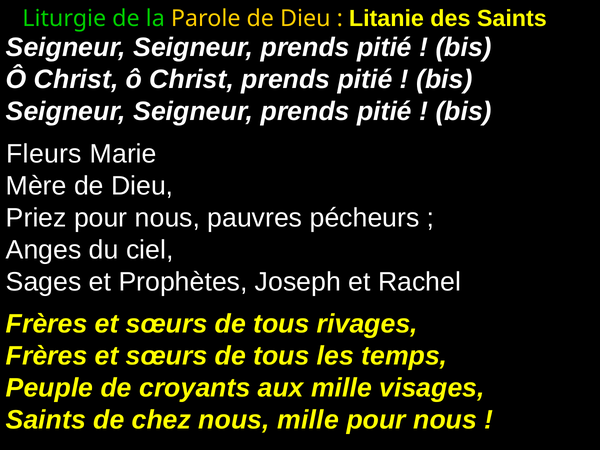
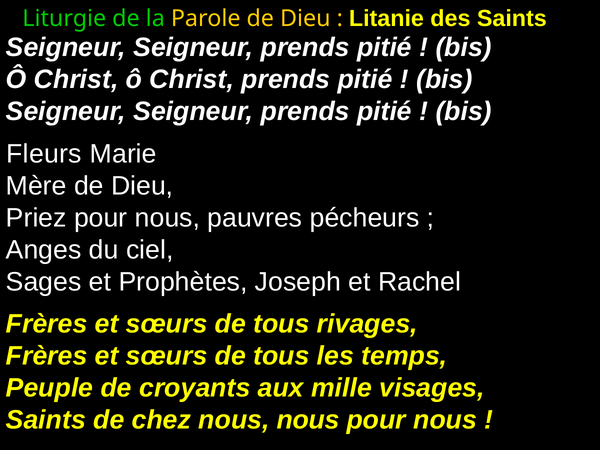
nous mille: mille -> nous
